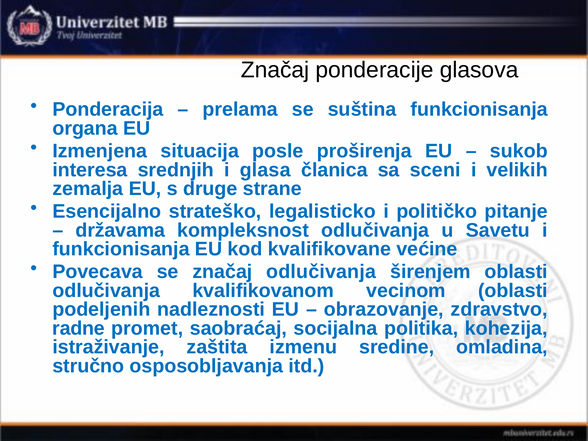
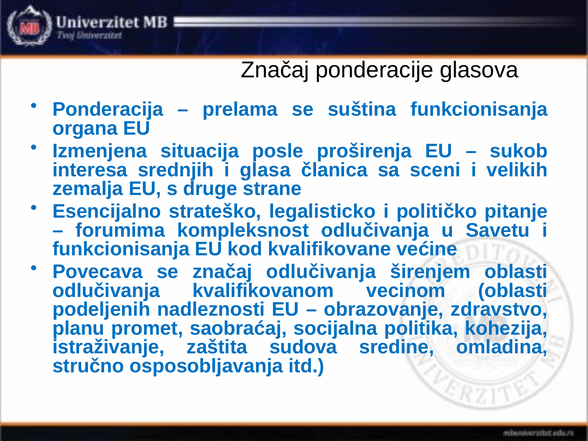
državama: državama -> forumima
radne: radne -> planu
izmenu: izmenu -> sudova
